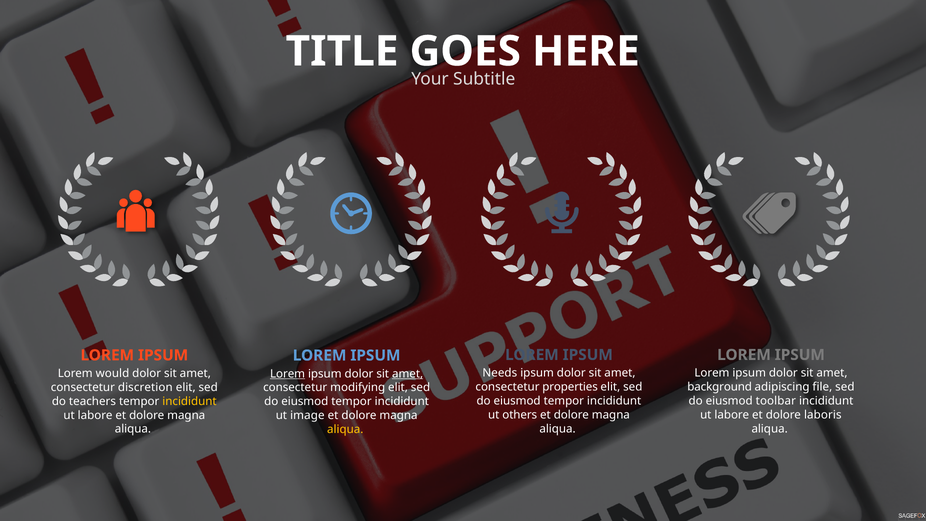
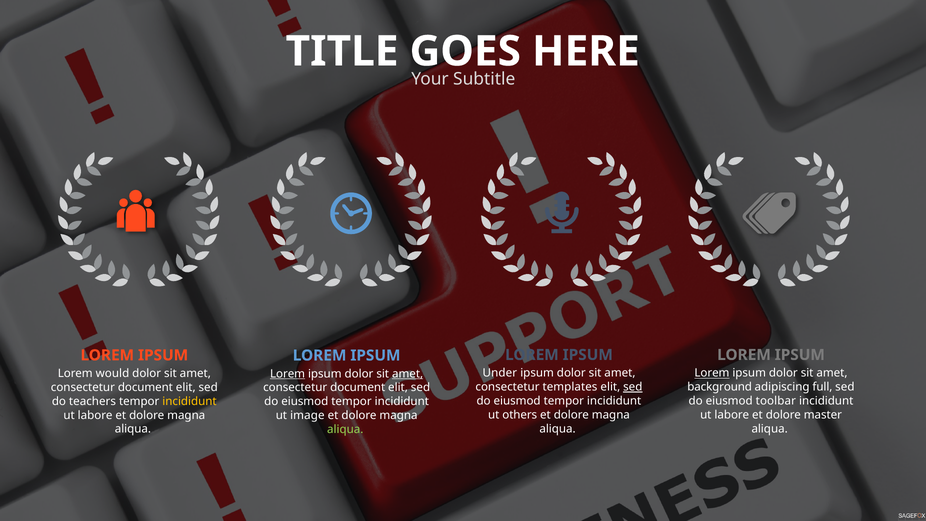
Needs: Needs -> Under
Lorem at (712, 373) underline: none -> present
properties: properties -> templates
sed at (633, 387) underline: none -> present
file: file -> full
discretion at (145, 387): discretion -> document
modifying at (358, 388): modifying -> document
laboris: laboris -> master
aliqua at (345, 429) colour: yellow -> light green
